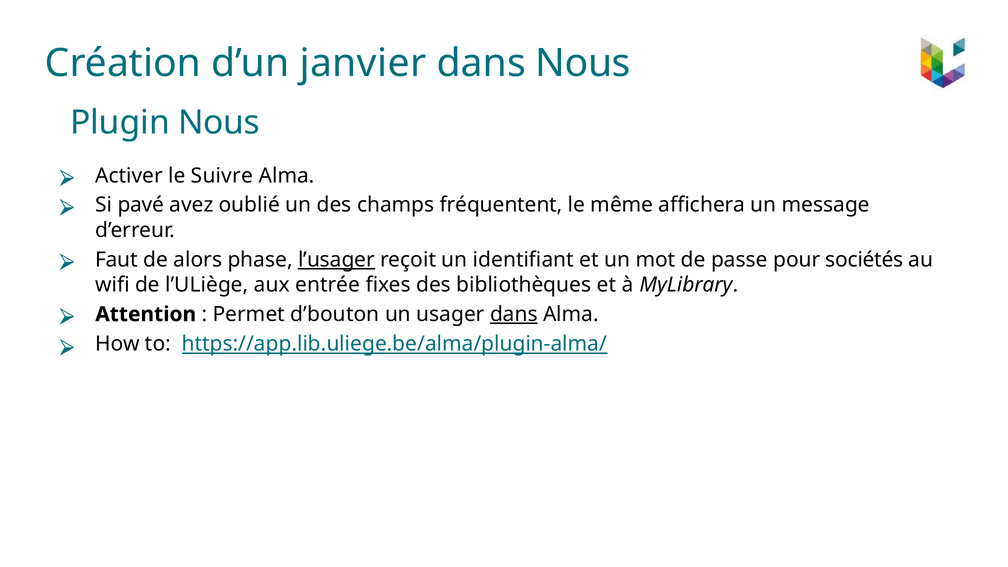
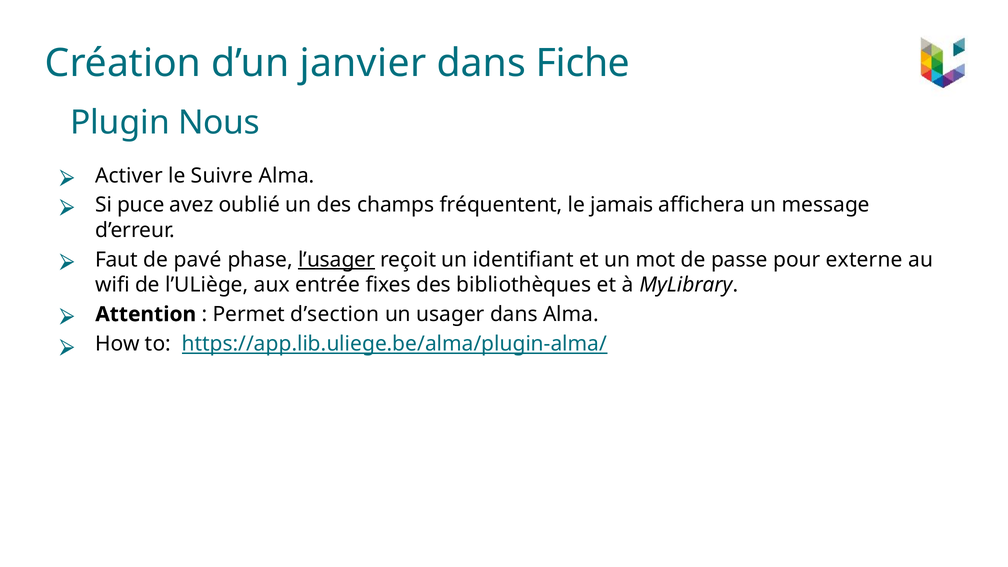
dans Nous: Nous -> Fiche
pavé: pavé -> puce
même: même -> jamais
alors: alors -> pavé
sociétés: sociétés -> externe
d’bouton: d’bouton -> d’section
dans at (514, 314) underline: present -> none
